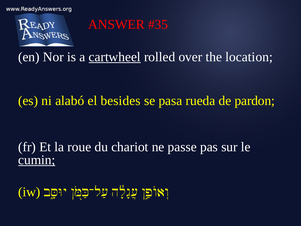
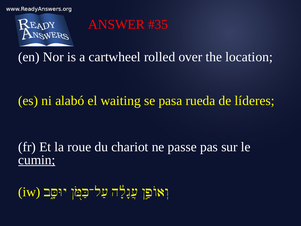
cartwheel underline: present -> none
besides: besides -> waiting
pardon: pardon -> líderes
